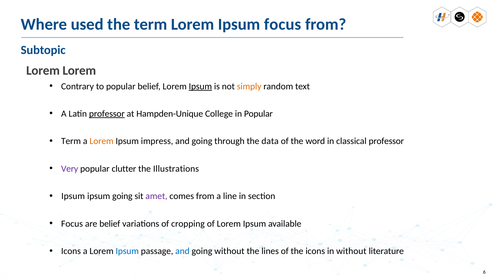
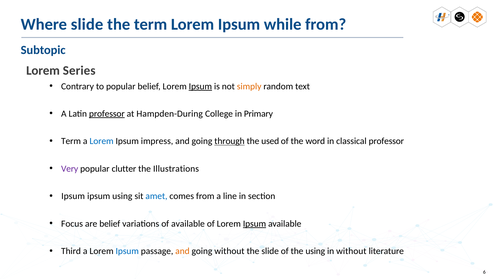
Where used: used -> slide
Ipsum focus: focus -> while
Lorem Lorem: Lorem -> Series
Hampden-Unique: Hampden-Unique -> Hampden-During
in Popular: Popular -> Primary
Lorem at (102, 142) colour: orange -> blue
through underline: none -> present
data: data -> used
ipsum going: going -> using
amet colour: purple -> blue
of cropping: cropping -> available
Ipsum at (254, 224) underline: none -> present
Icons at (71, 252): Icons -> Third
and at (182, 252) colour: blue -> orange
the lines: lines -> slide
the icons: icons -> using
